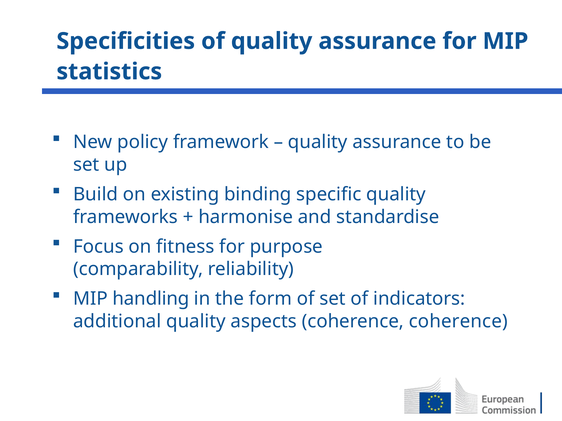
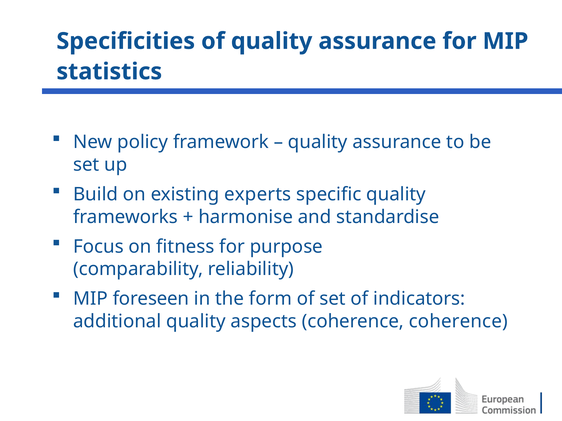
binding: binding -> experts
handling: handling -> foreseen
